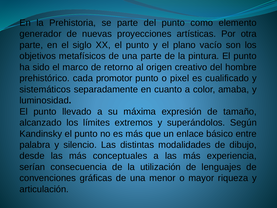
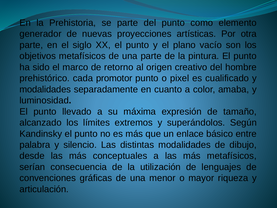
sistemáticos at (45, 89): sistemáticos -> modalidades
más experiencia: experiencia -> metafísicos
